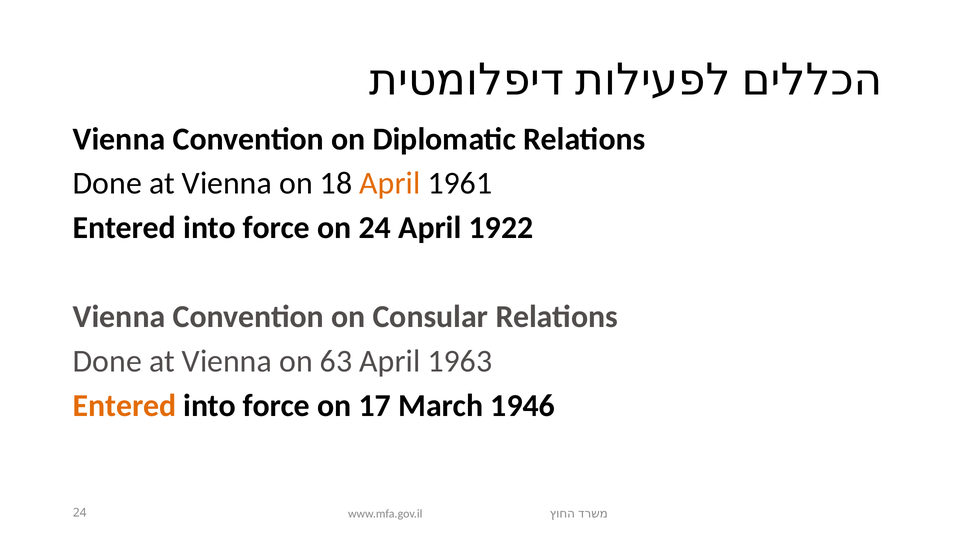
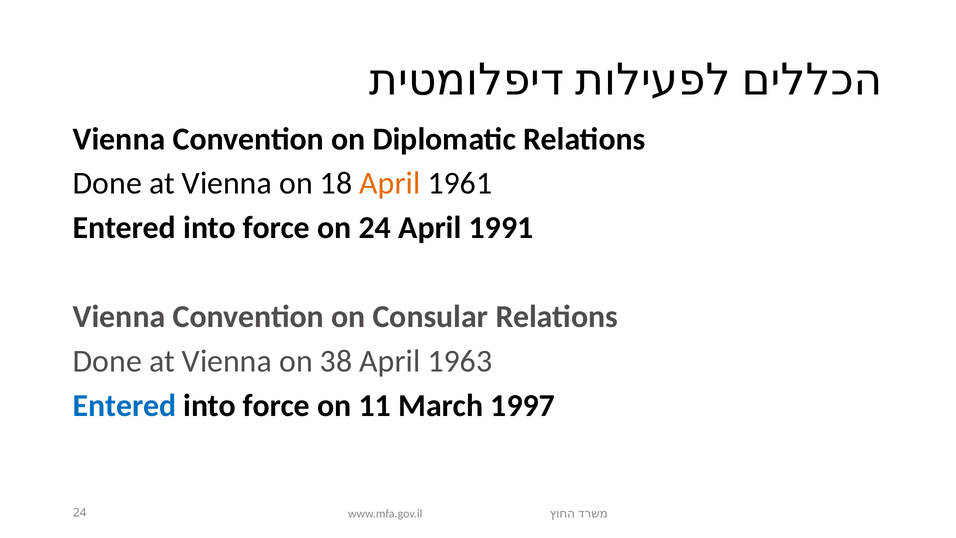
1922: 1922 -> 1991
63: 63 -> 38
Entered at (125, 405) colour: orange -> blue
17: 17 -> 11
1946: 1946 -> 1997
